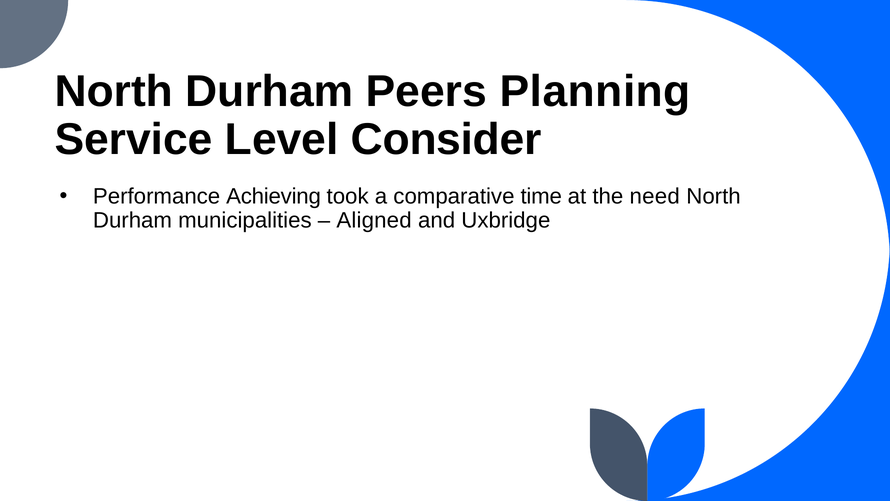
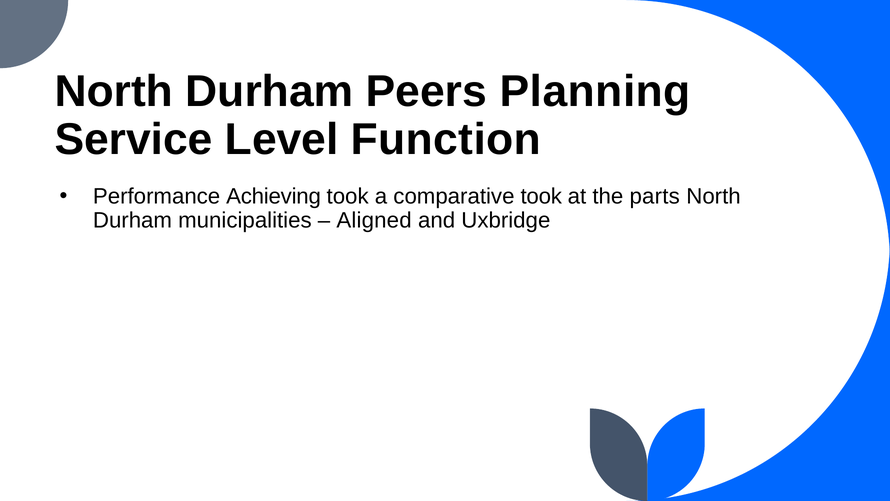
Consider: Consider -> Function
comparative time: time -> took
need: need -> parts
